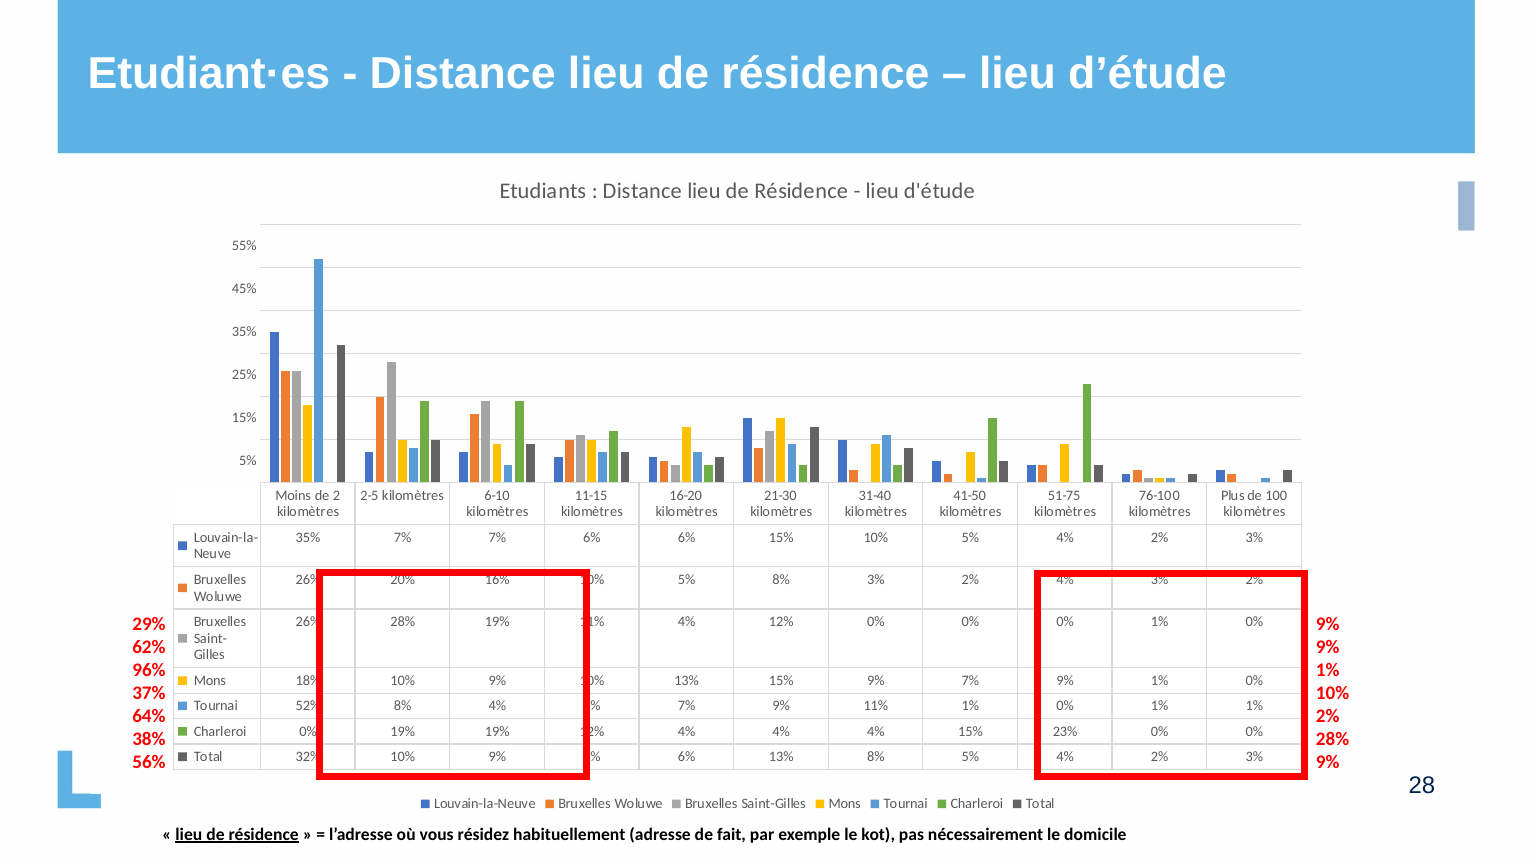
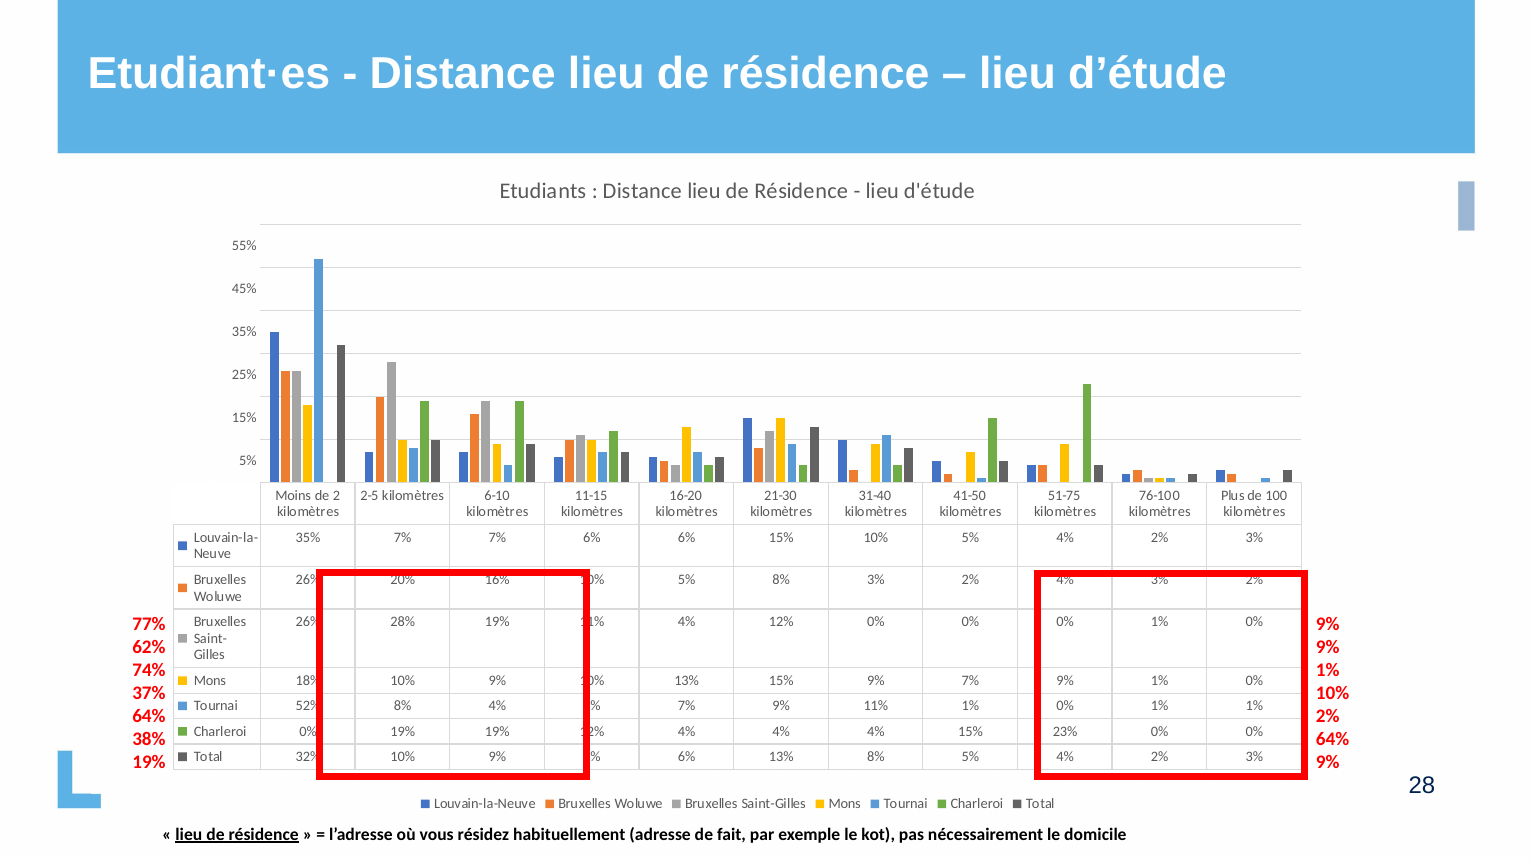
29%: 29% -> 77%
96%: 96% -> 74%
28% at (1333, 739): 28% -> 64%
56% at (149, 762): 56% -> 19%
